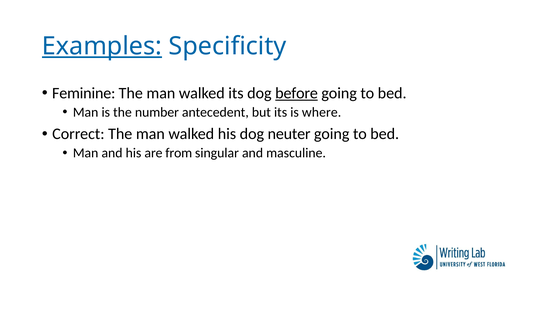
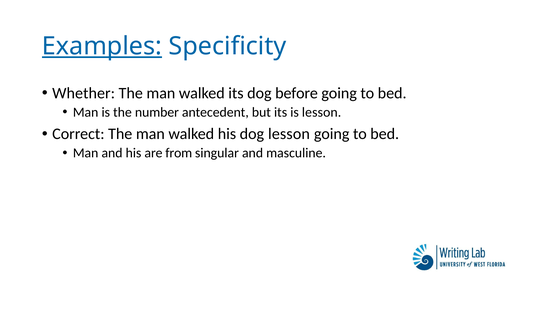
Feminine: Feminine -> Whether
before underline: present -> none
is where: where -> lesson
dog neuter: neuter -> lesson
